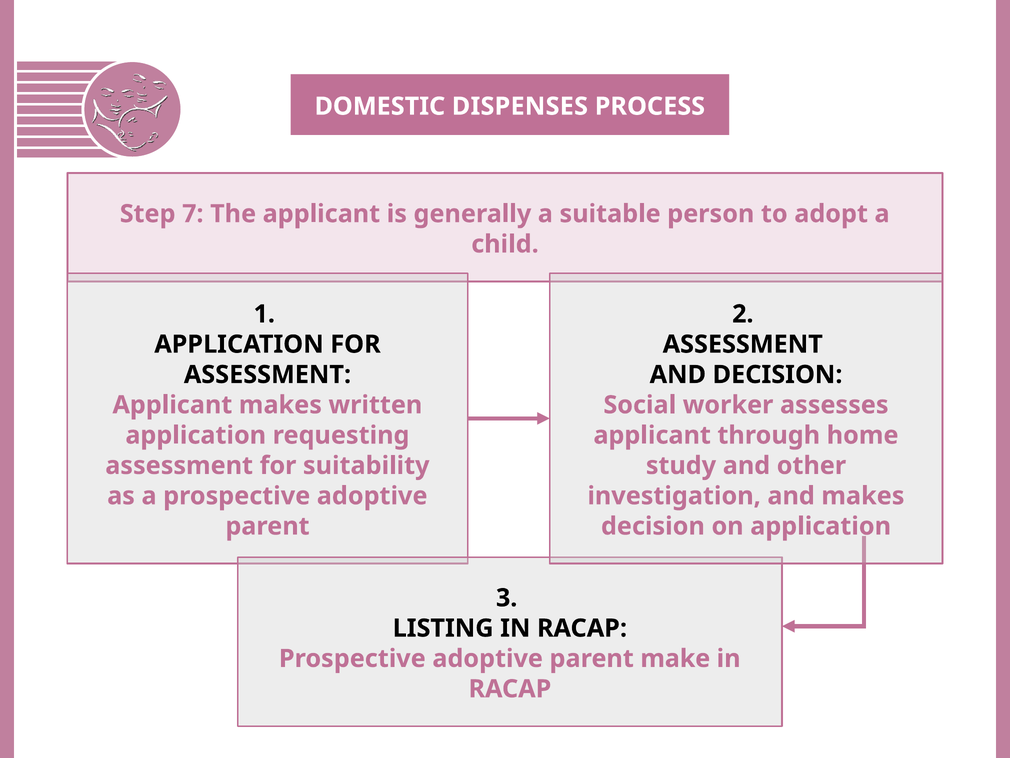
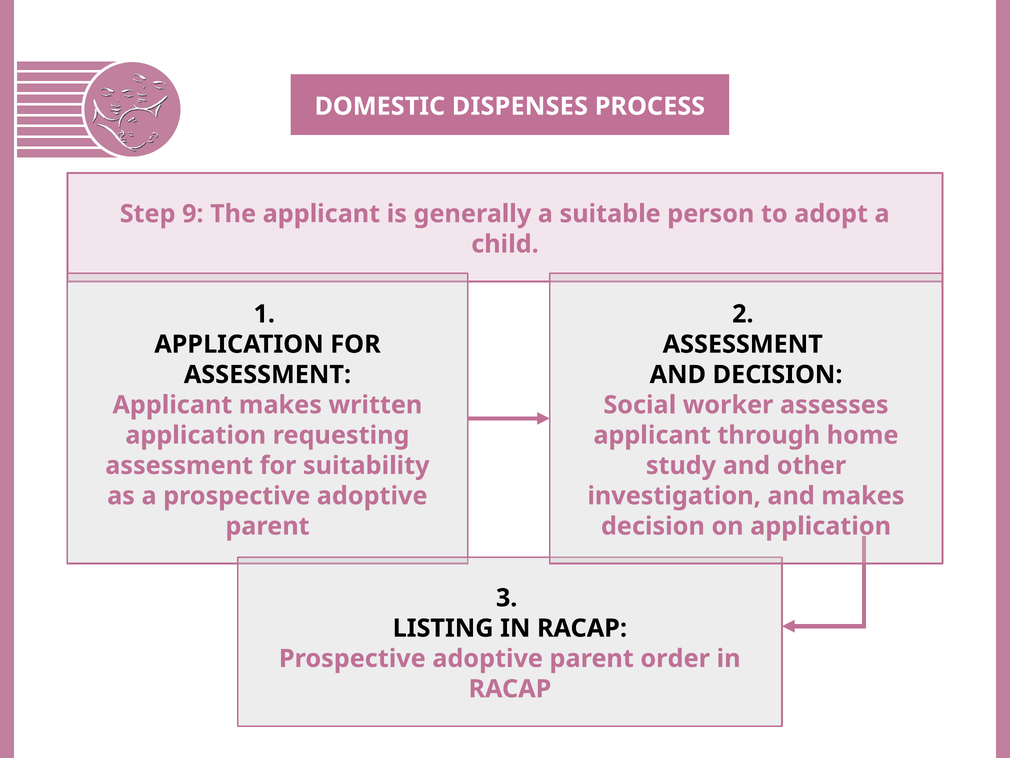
7: 7 -> 9
make: make -> order
